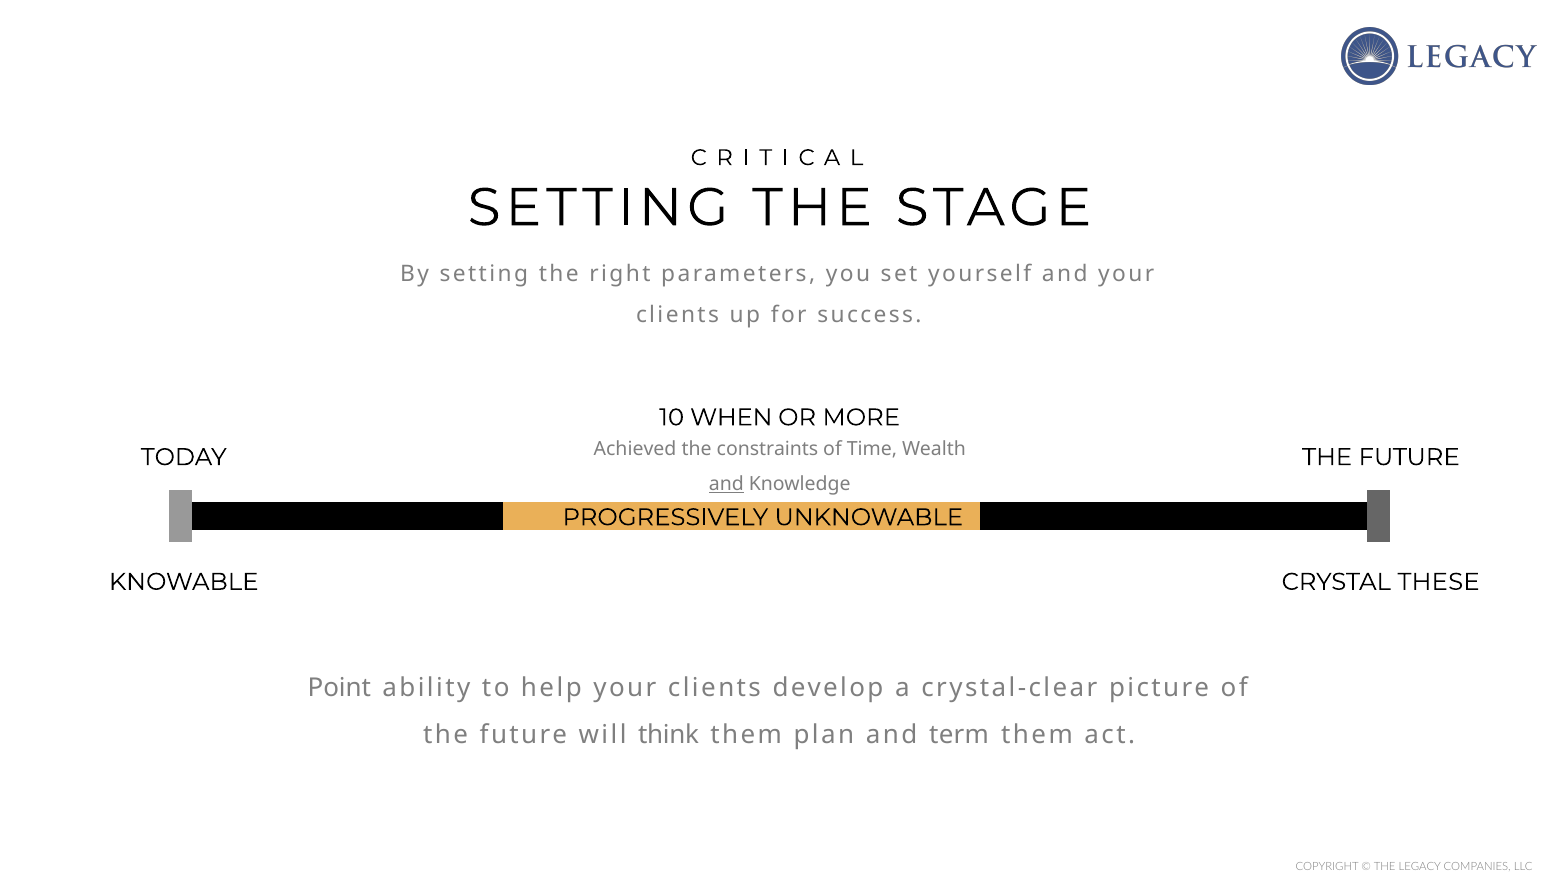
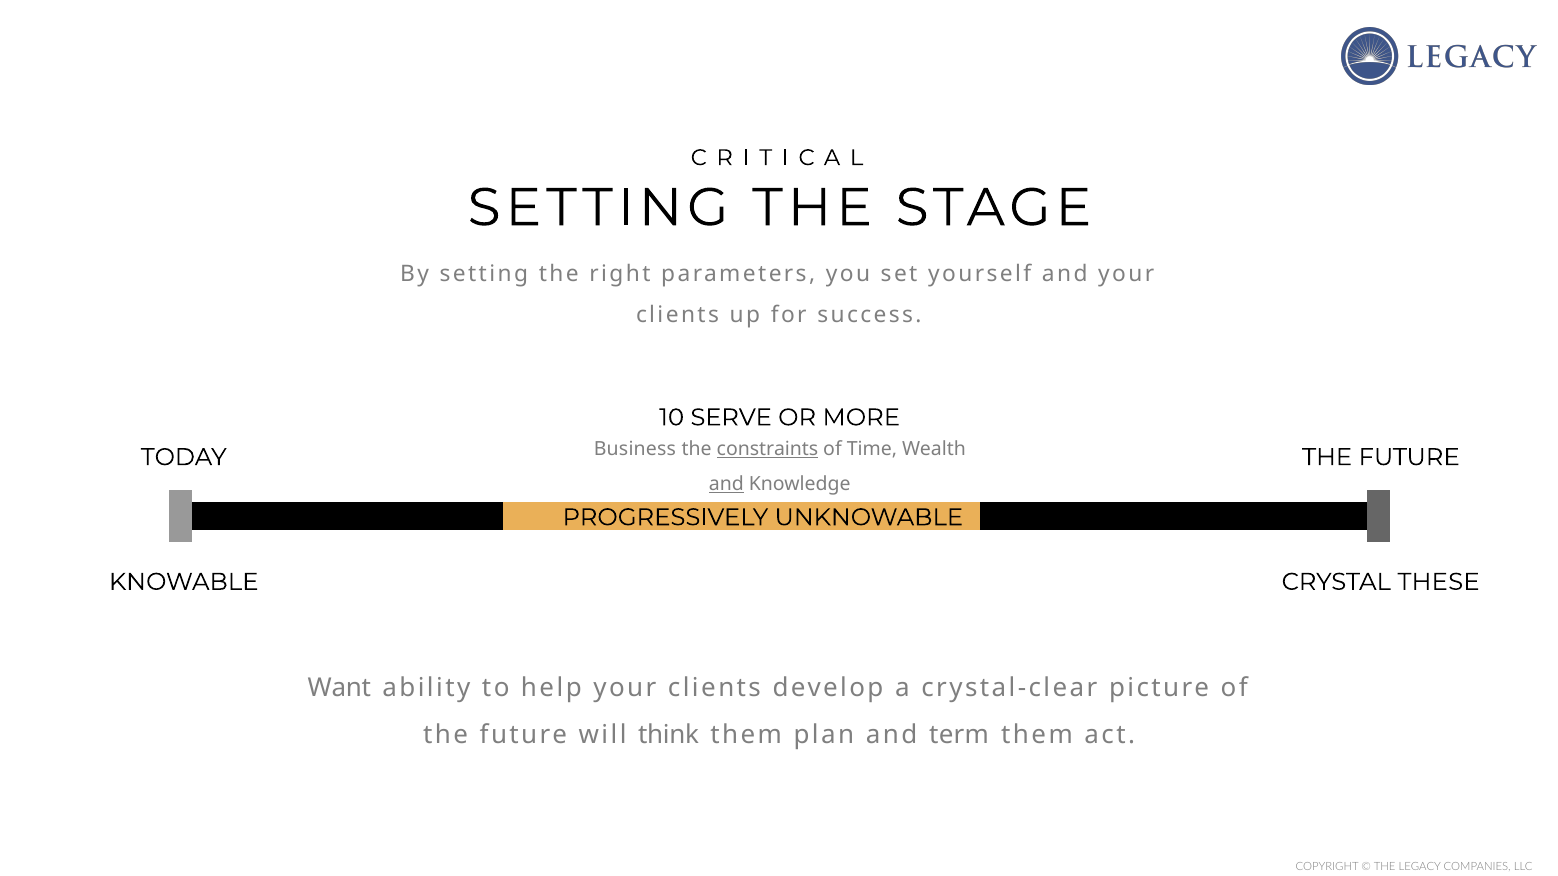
WHEN: WHEN -> SERVE
Achieved: Achieved -> Business
constraints underline: none -> present
Point: Point -> Want
